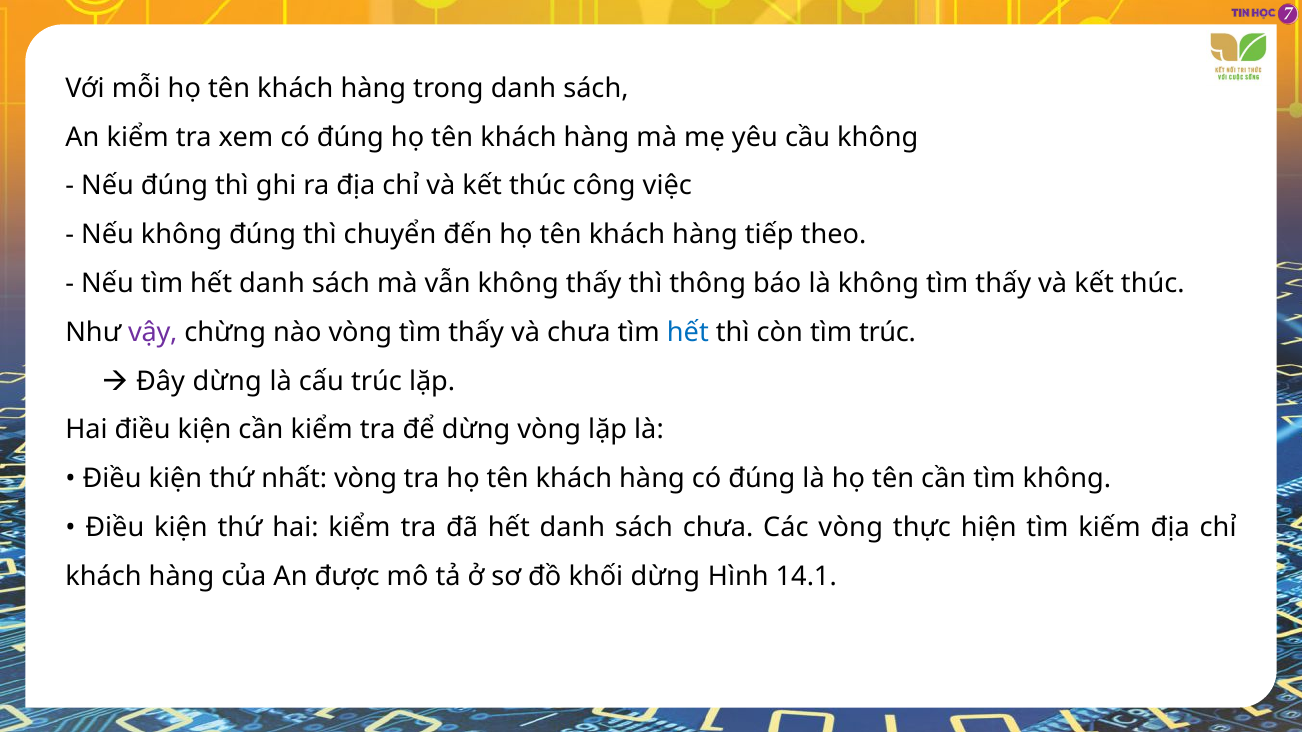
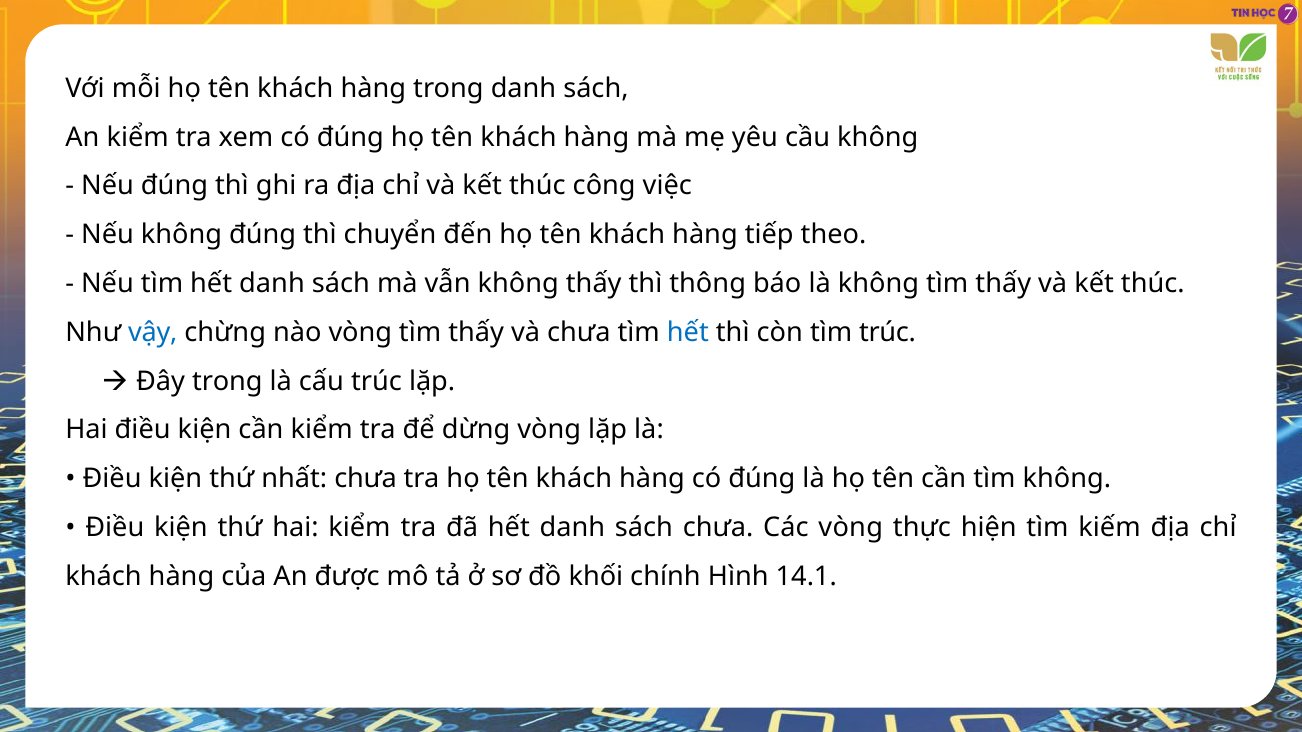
vậy colour: purple -> blue
Đây dừng: dừng -> trong
nhất vòng: vòng -> chưa
khối dừng: dừng -> chính
